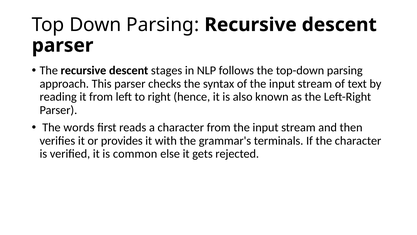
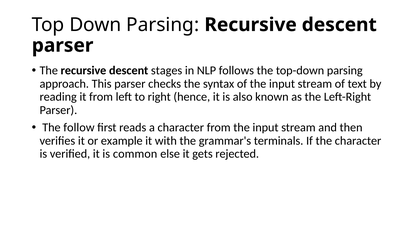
words: words -> follow
provides: provides -> example
